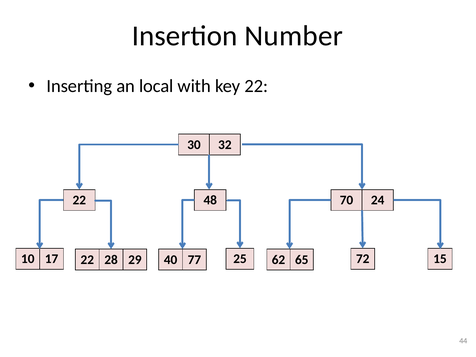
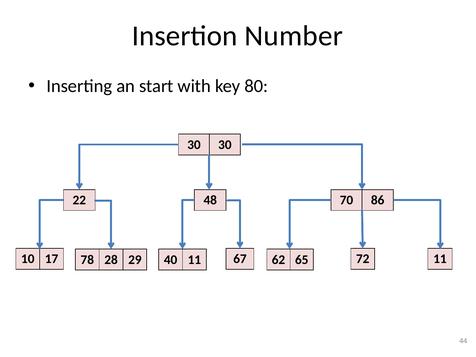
local: local -> start
key 22: 22 -> 80
30 32: 32 -> 30
24: 24 -> 86
17 22: 22 -> 78
25: 25 -> 67
65 15: 15 -> 11
40 77: 77 -> 11
